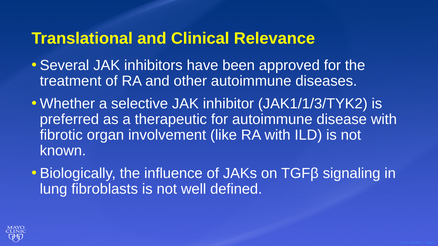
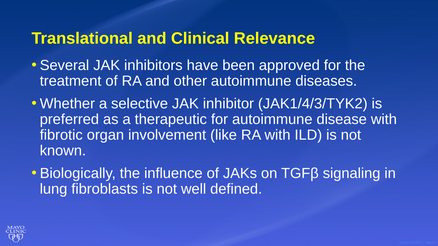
JAK1/1/3/TYK2: JAK1/1/3/TYK2 -> JAK1/4/3/TYK2
